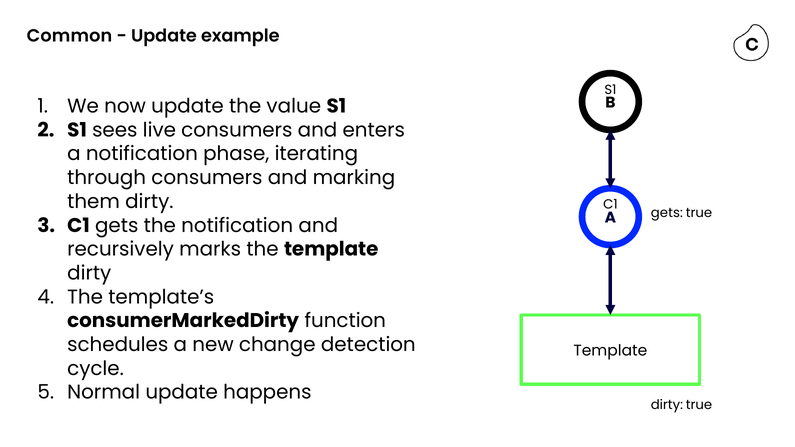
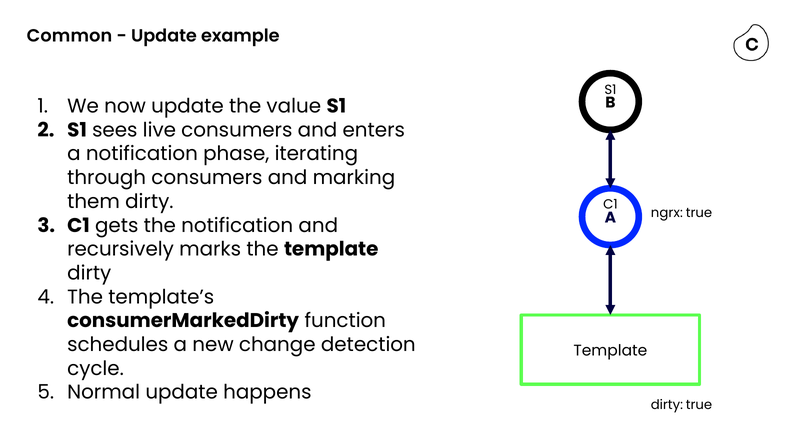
gets at (667, 213): gets -> ngrx
